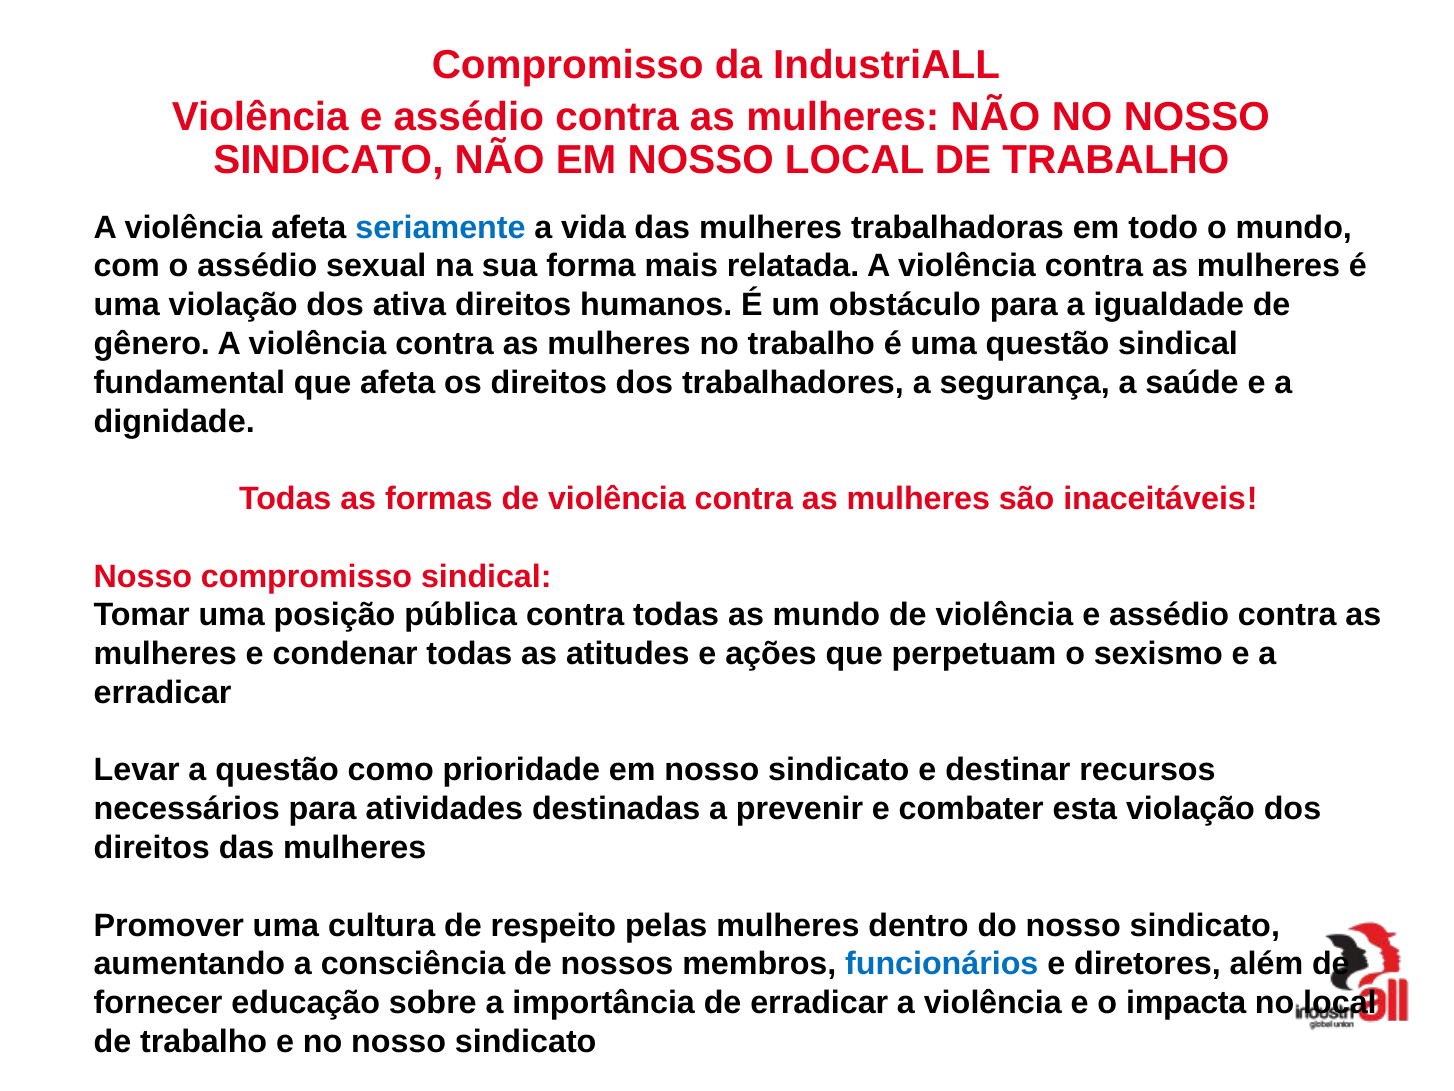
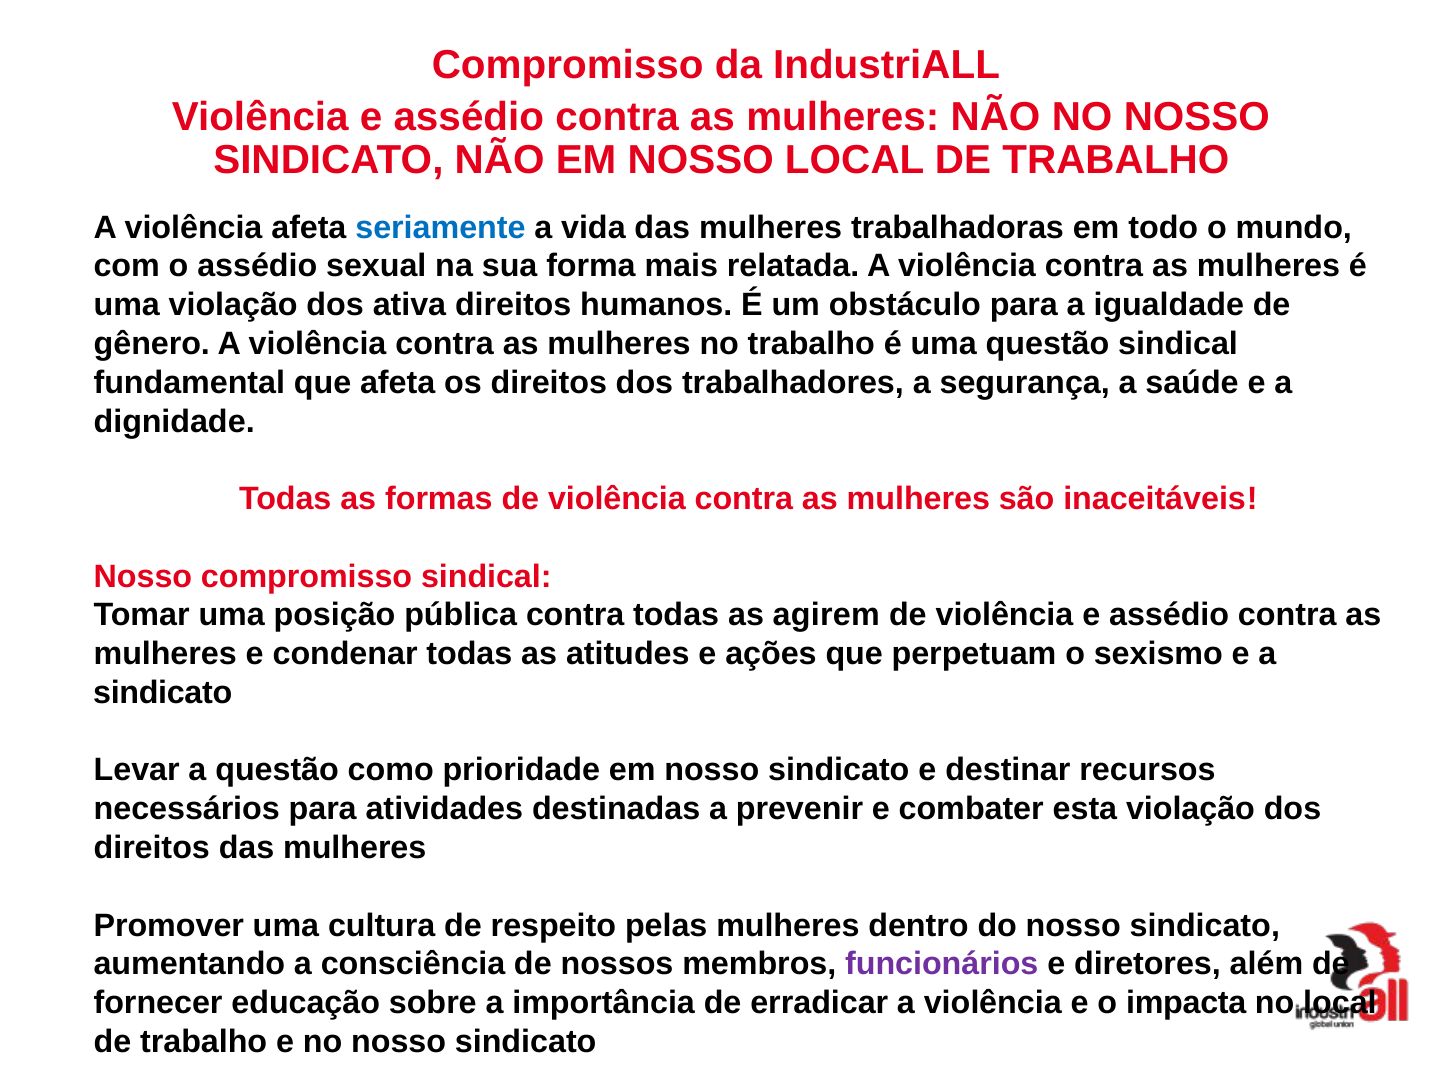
as mundo: mundo -> agirem
erradicar at (163, 692): erradicar -> sindicato
funcionários colour: blue -> purple
